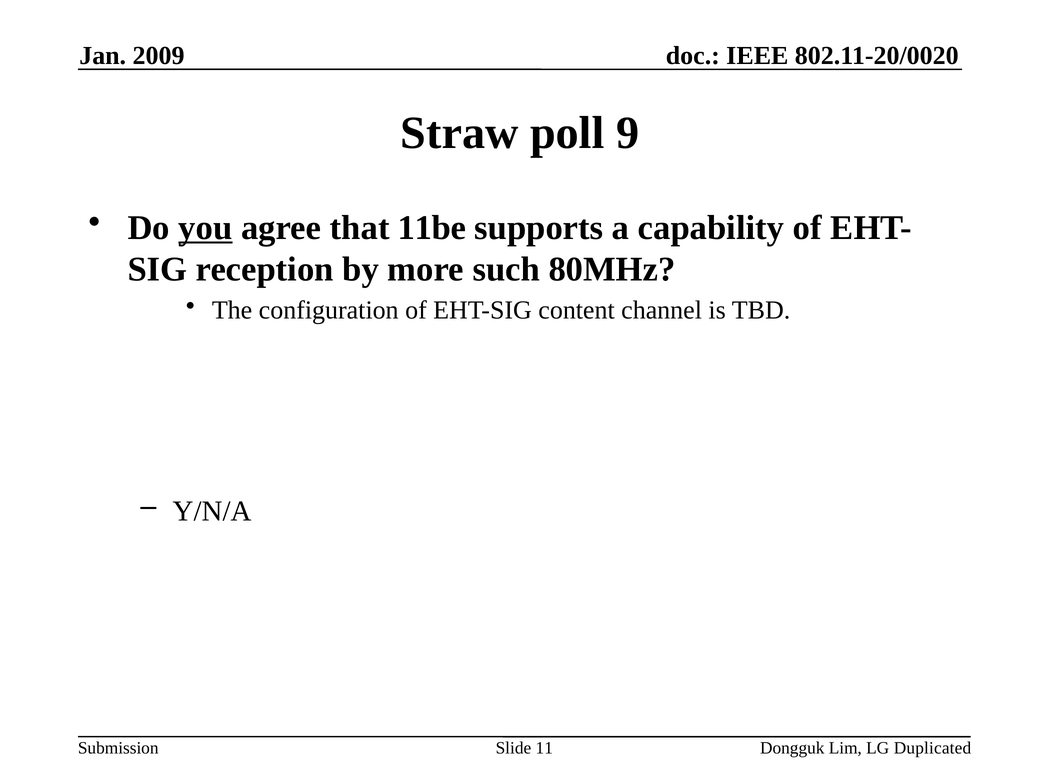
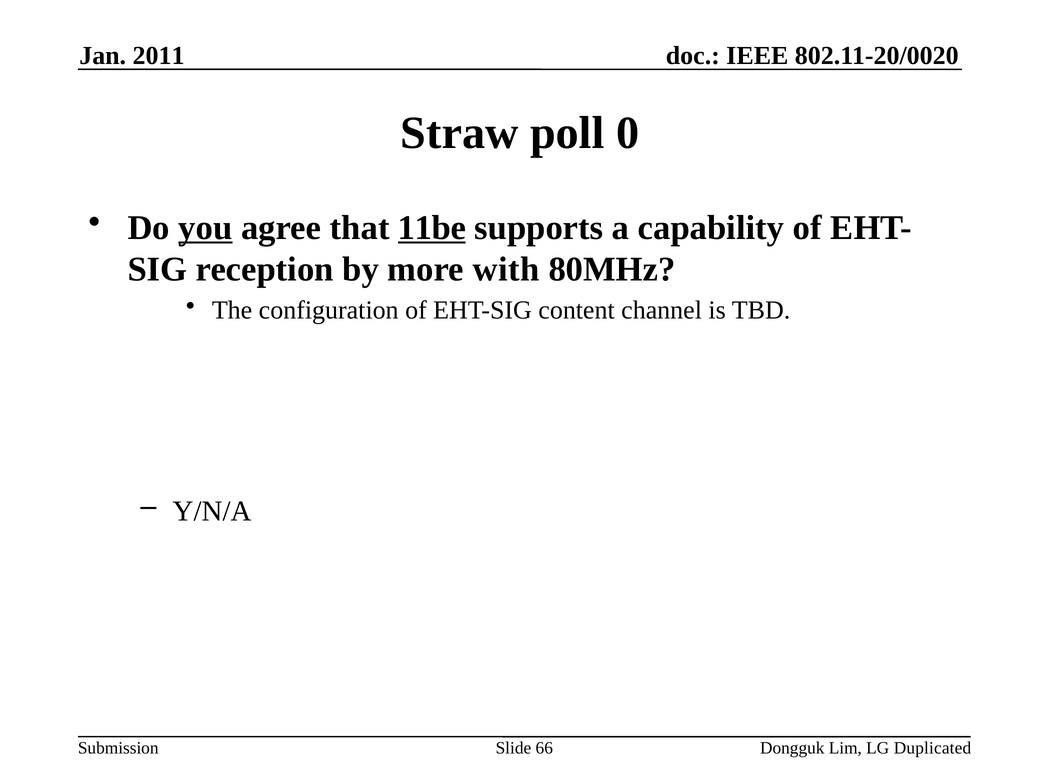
2009: 2009 -> 2011
9: 9 -> 0
11be underline: none -> present
such: such -> with
11: 11 -> 66
